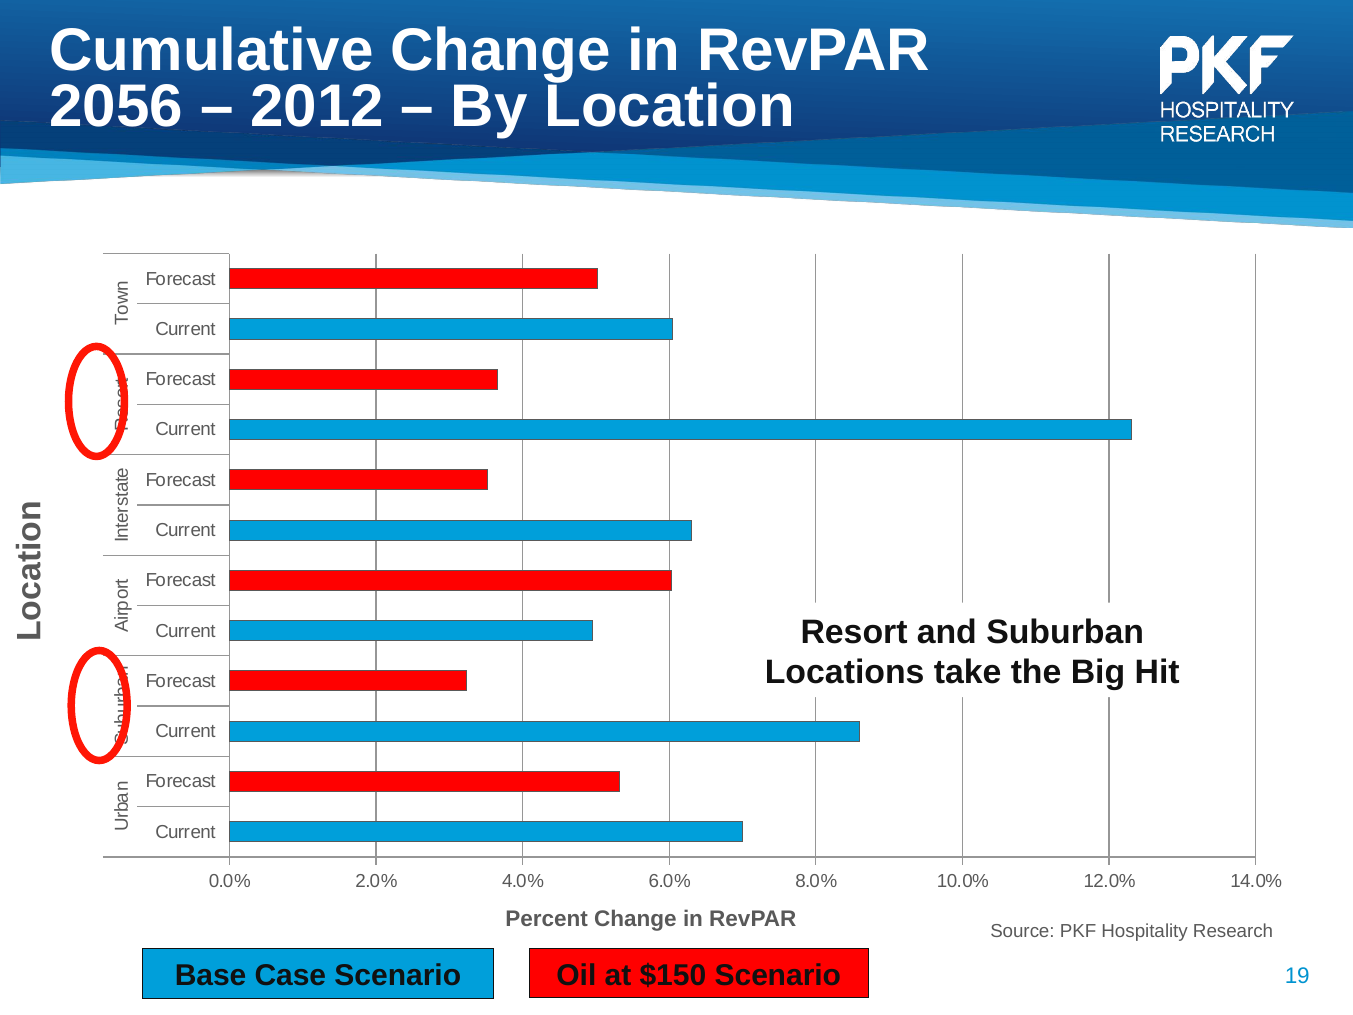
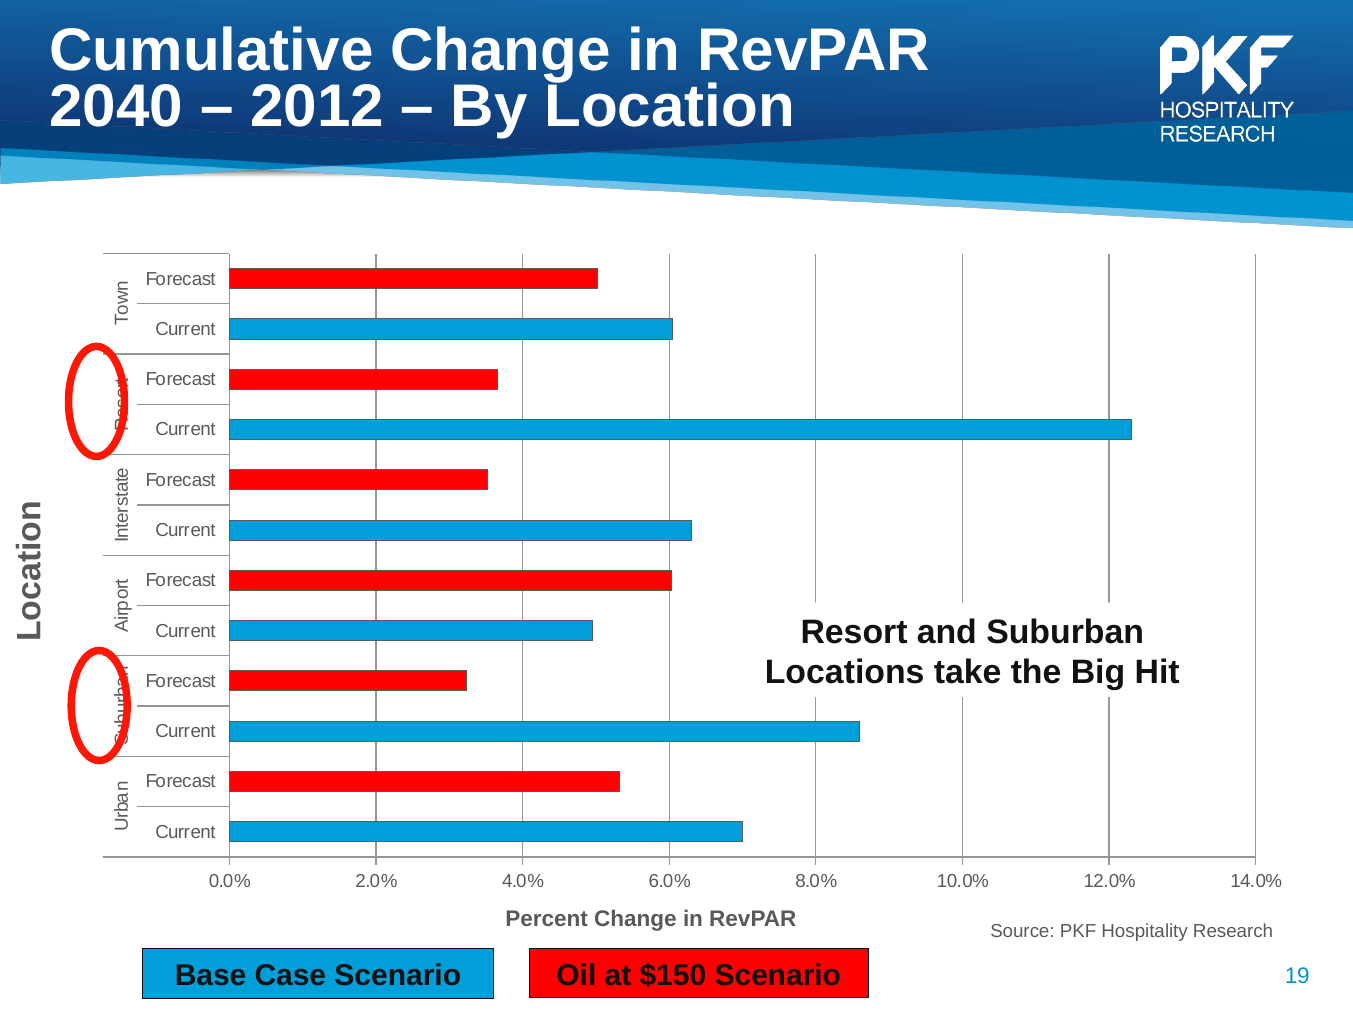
2056: 2056 -> 2040
